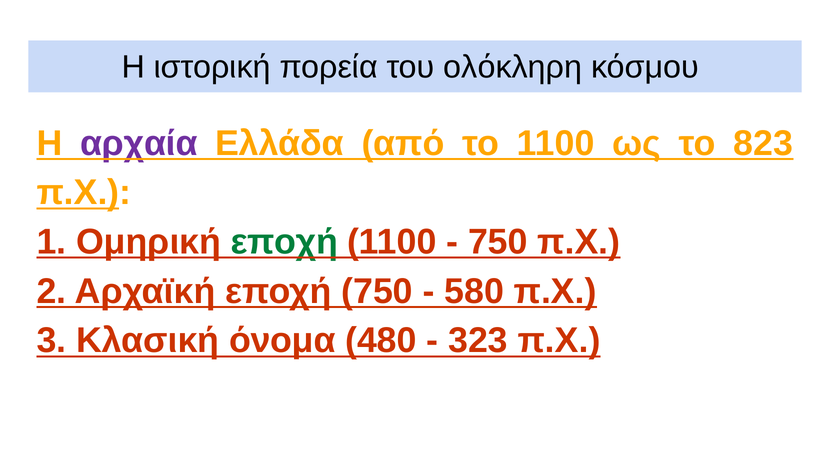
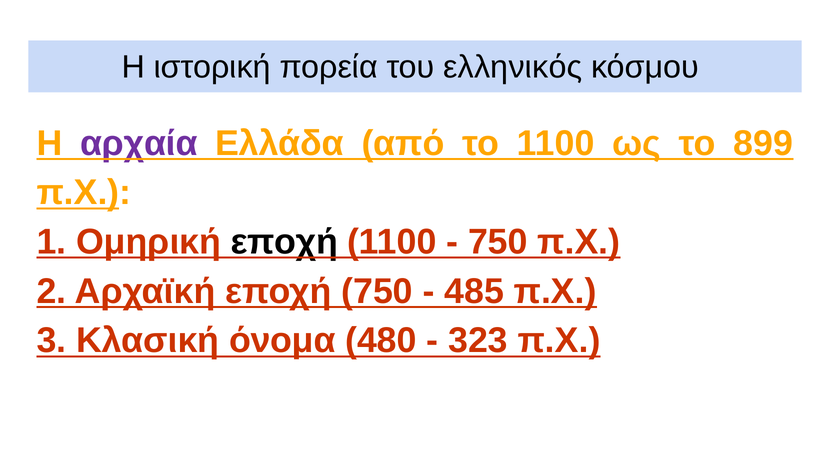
ολόκληρη: ολόκληρη -> ελληνικός
823: 823 -> 899
εποχή at (284, 242) colour: green -> black
580: 580 -> 485
